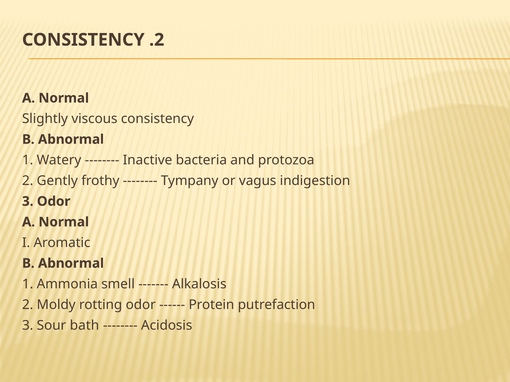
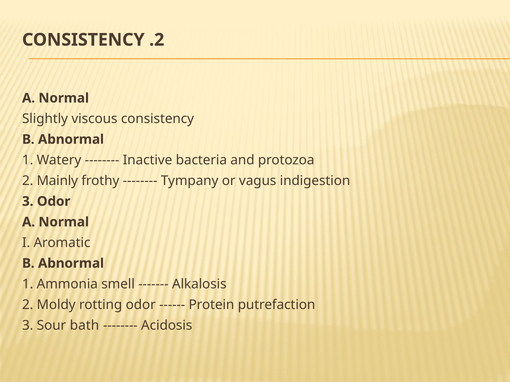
Gently: Gently -> Mainly
